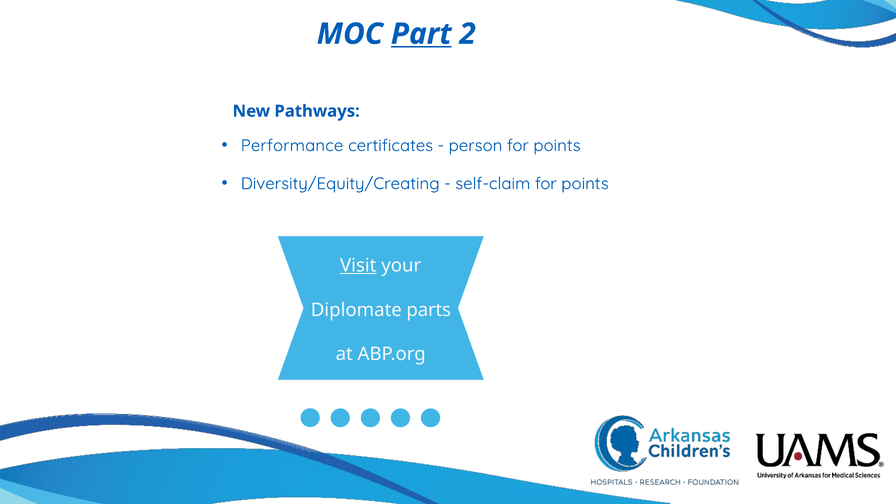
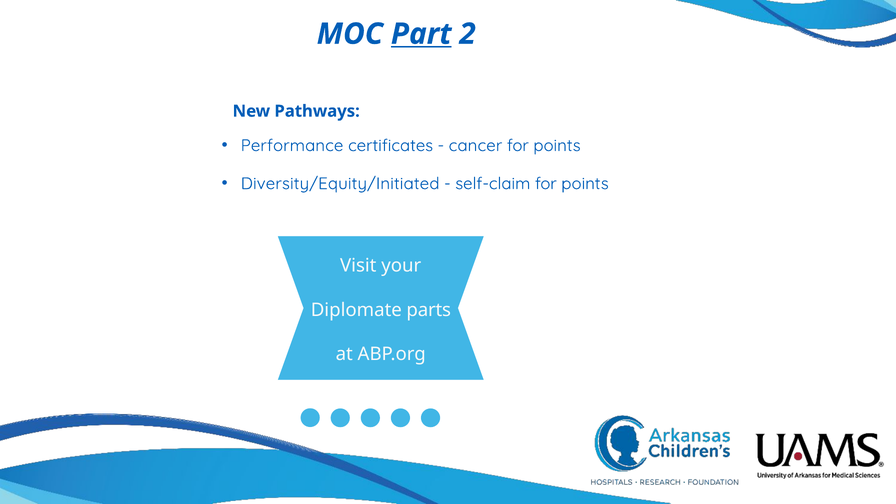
person: person -> cancer
Diversity/Equity/Creating: Diversity/Equity/Creating -> Diversity/Equity/Initiated
Visit underline: present -> none
